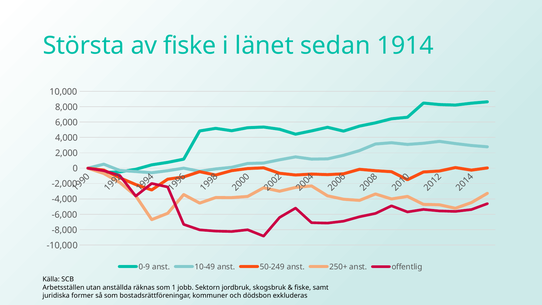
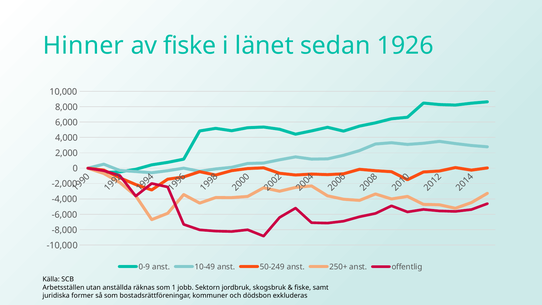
Största: Största -> Hinner
1914: 1914 -> 1926
